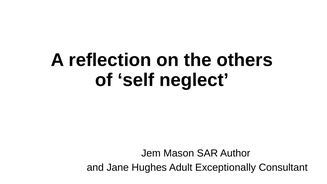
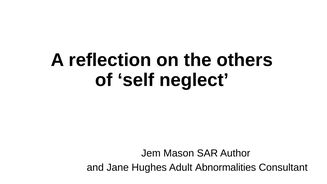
Exceptionally: Exceptionally -> Abnormalities
